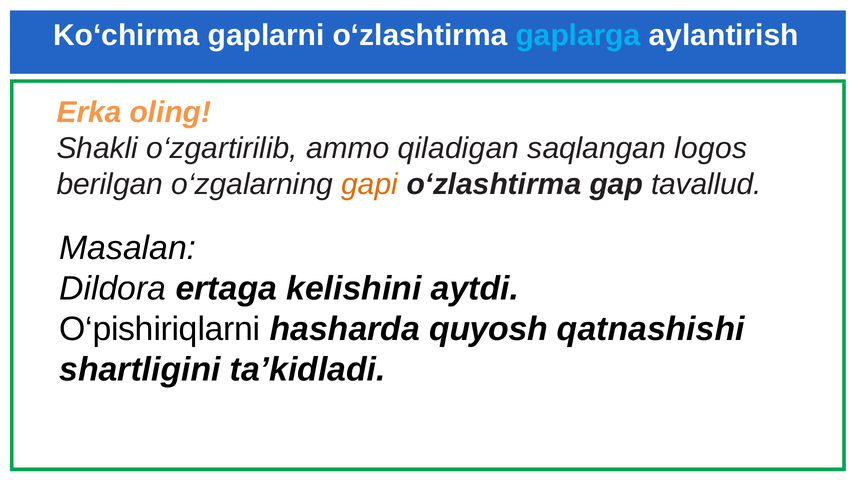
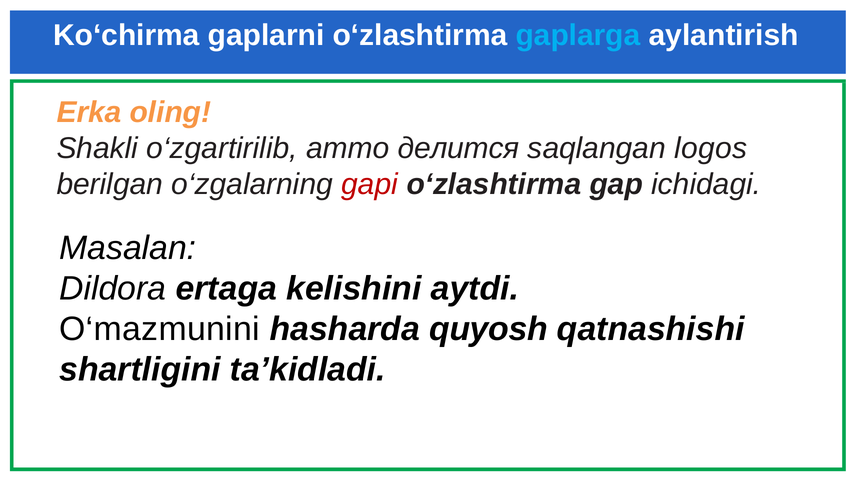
qiladigan: qiladigan -> делится
gapi colour: orange -> red
tavallud: tavallud -> ichidagi
O‘pishiriqlarni: O‘pishiriqlarni -> O‘mazmunini
